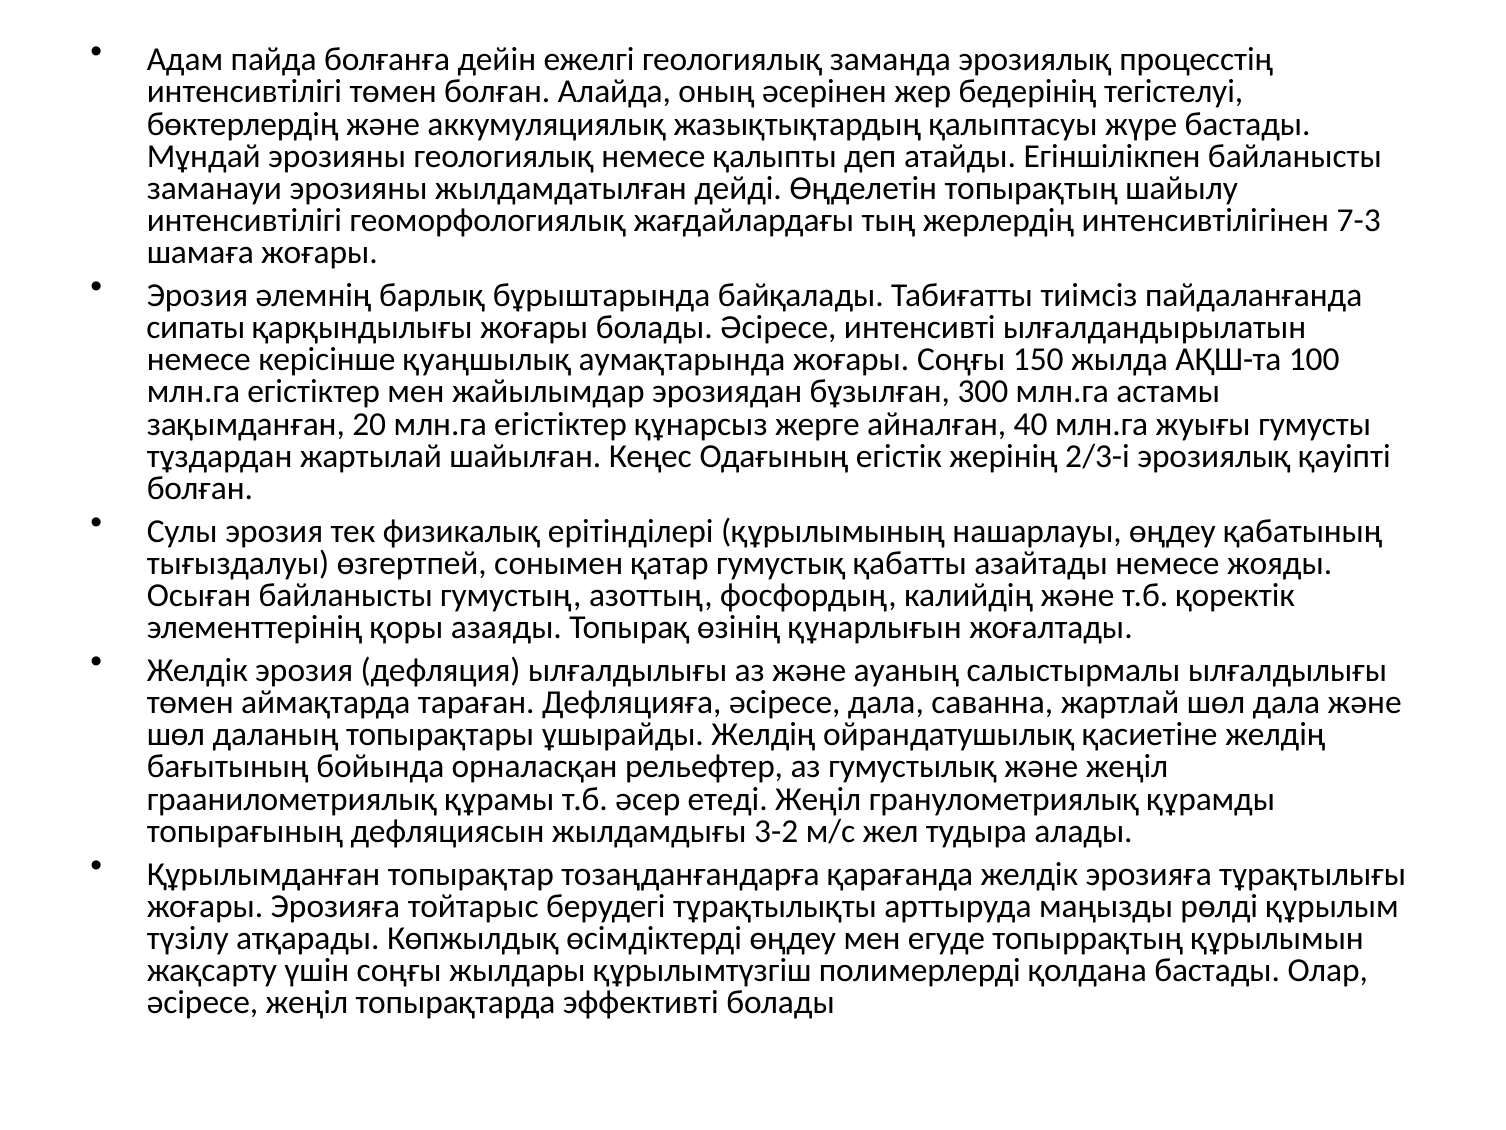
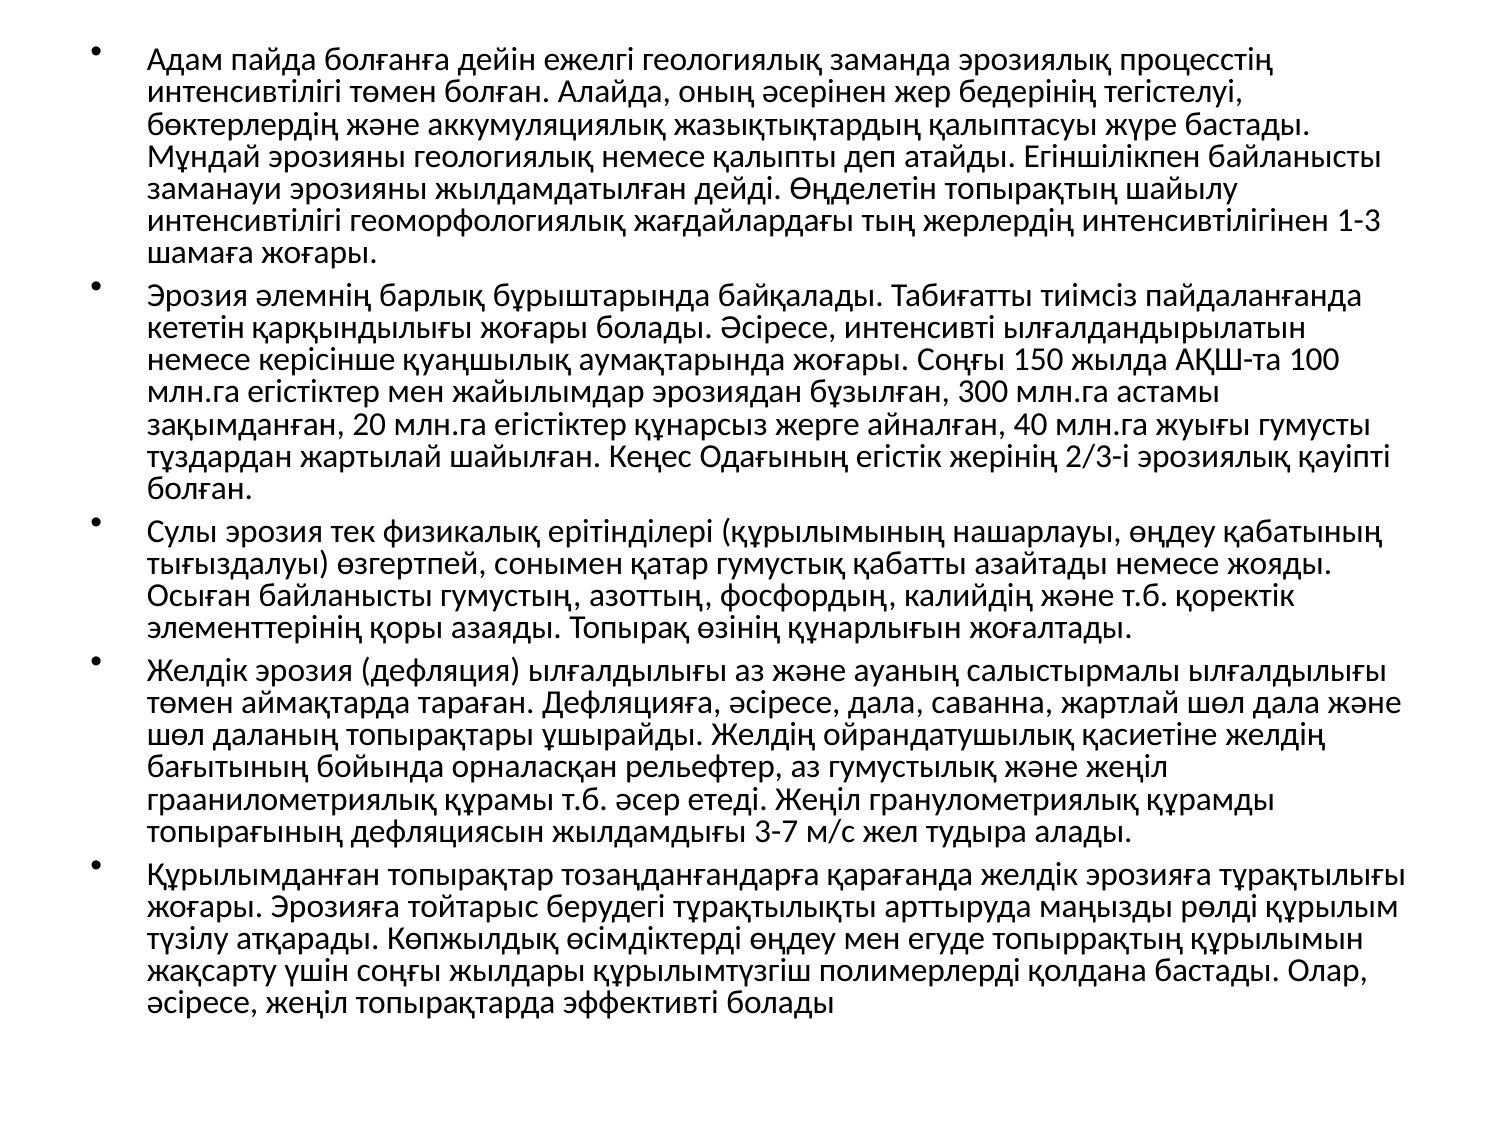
7-3: 7-3 -> 1-3
сипаты: сипаты -> кететін
3-2: 3-2 -> 3-7
